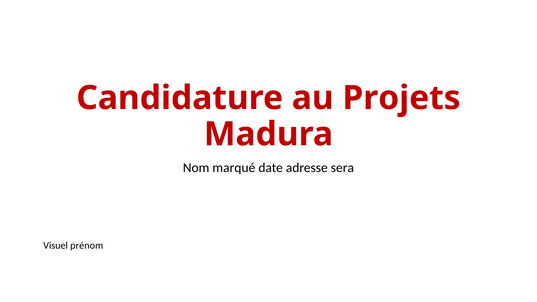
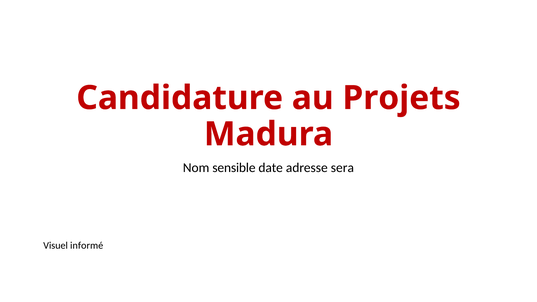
marqué: marqué -> sensible
prénom: prénom -> informé
